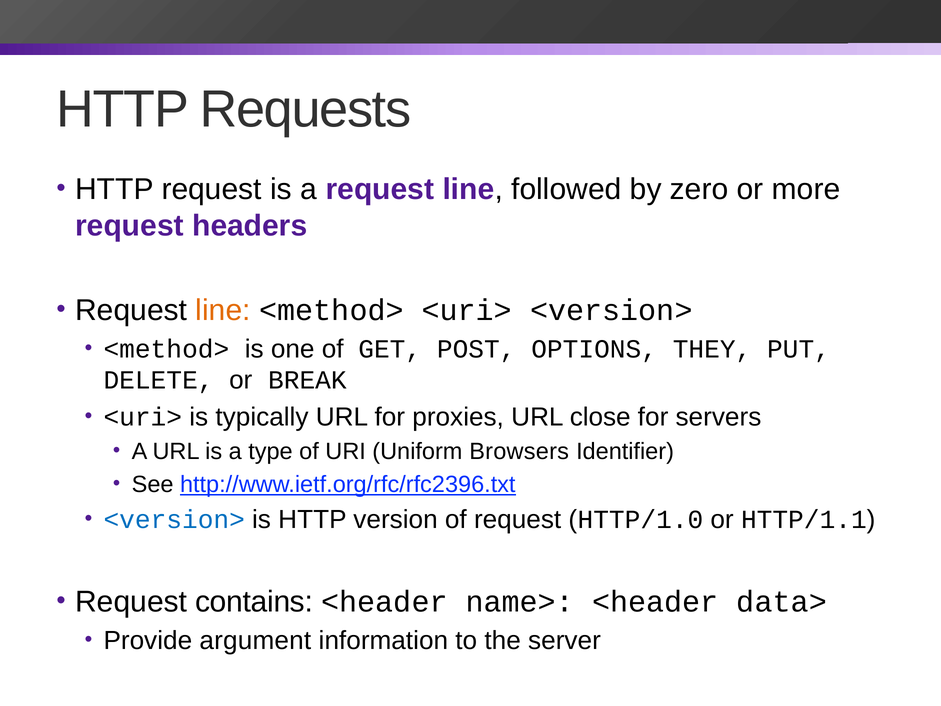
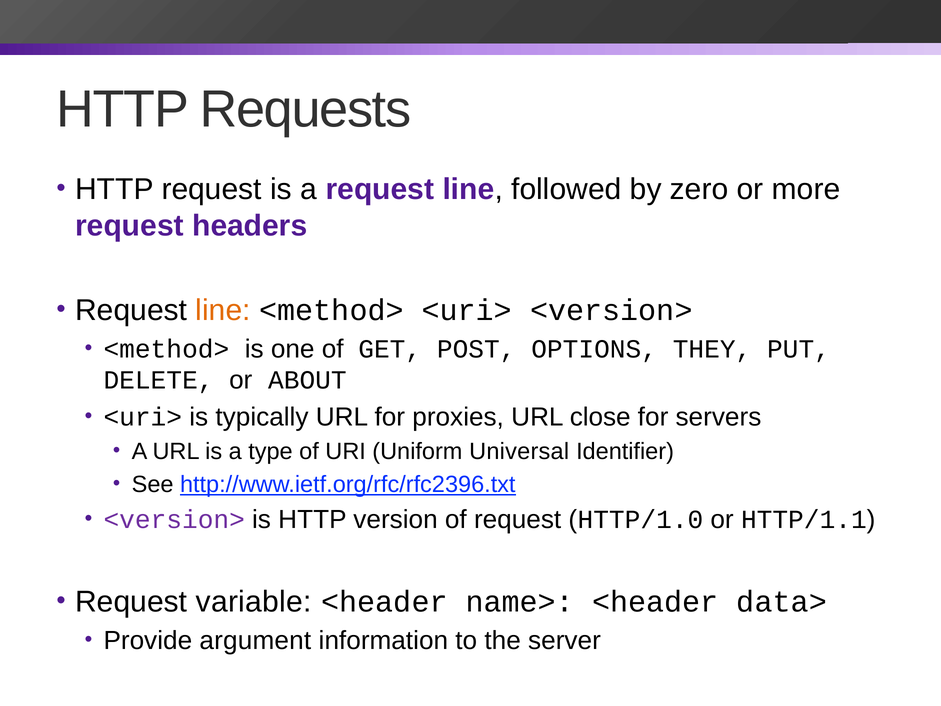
BREAK: BREAK -> ABOUT
Browsers: Browsers -> Universal
<version> at (174, 519) colour: blue -> purple
contains: contains -> variable
